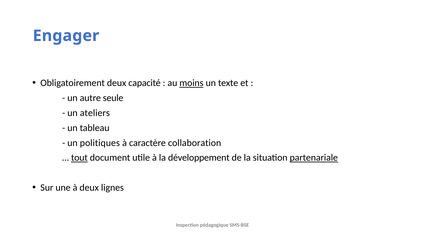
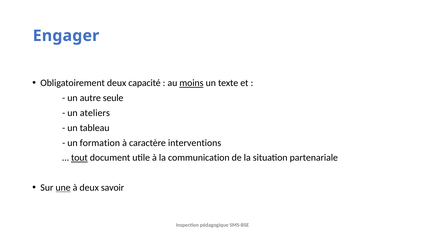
politiques: politiques -> formation
collaboration: collaboration -> interventions
développement: développement -> communication
partenariale underline: present -> none
une underline: none -> present
lignes: lignes -> savoir
